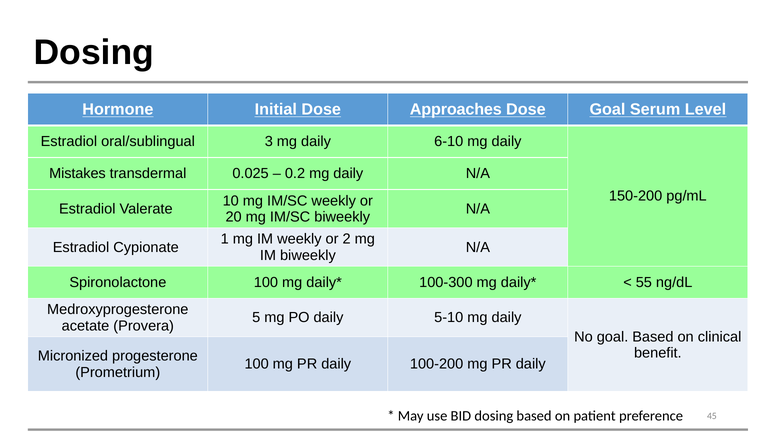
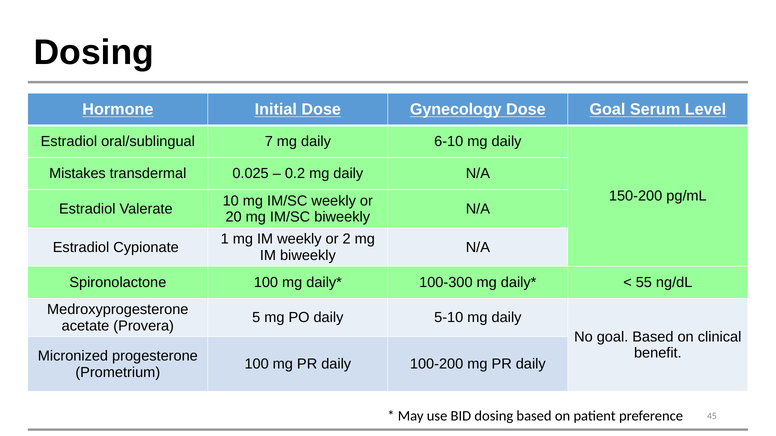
Approaches: Approaches -> Gynecology
3: 3 -> 7
